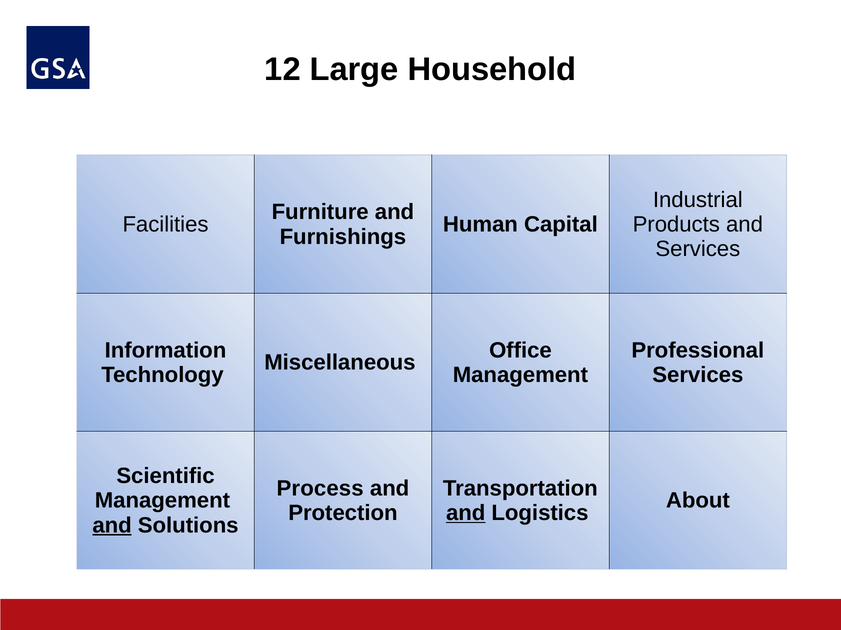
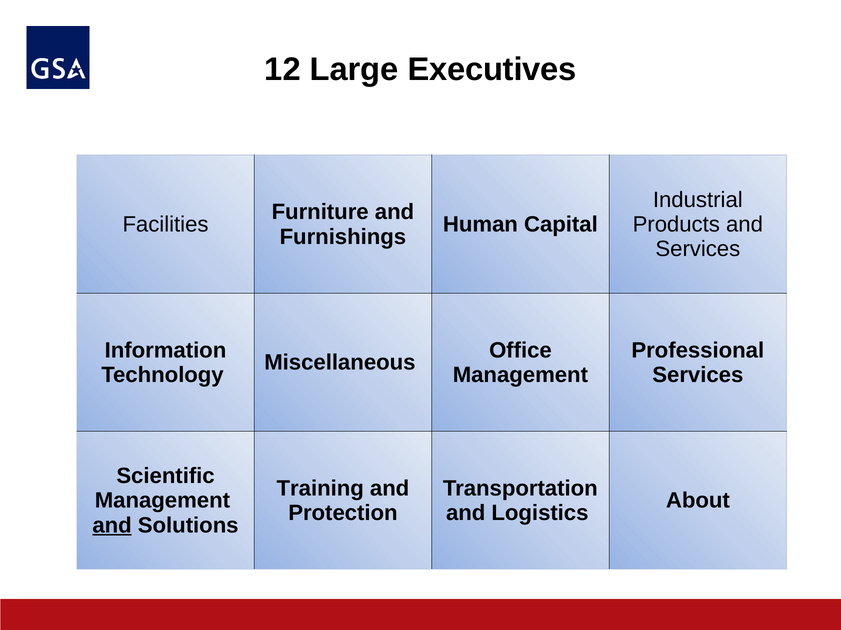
Household: Household -> Executives
Process: Process -> Training
and at (466, 514) underline: present -> none
